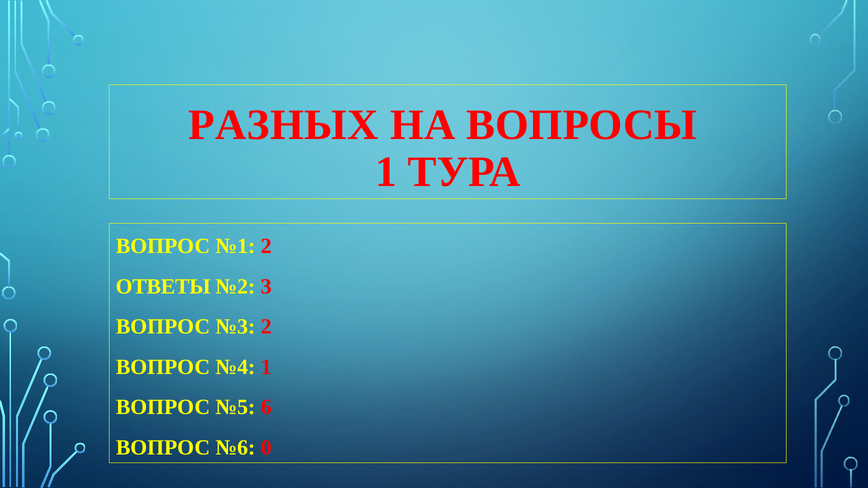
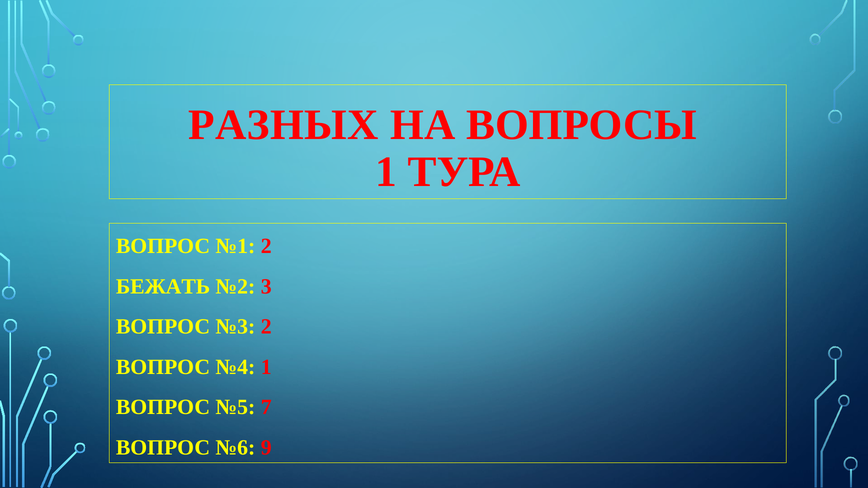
ОТВЕТЫ: ОТВЕТЫ -> БЕЖАТЬ
6: 6 -> 7
0: 0 -> 9
